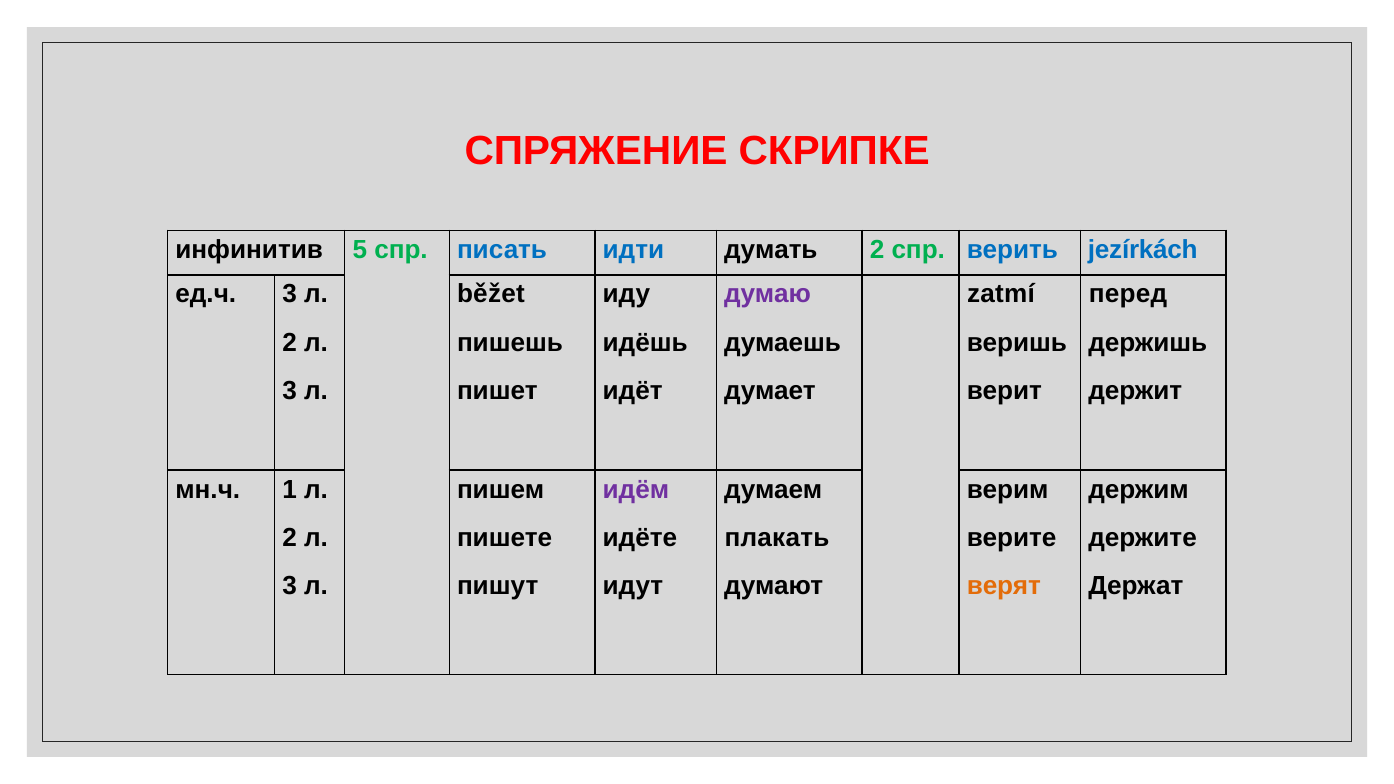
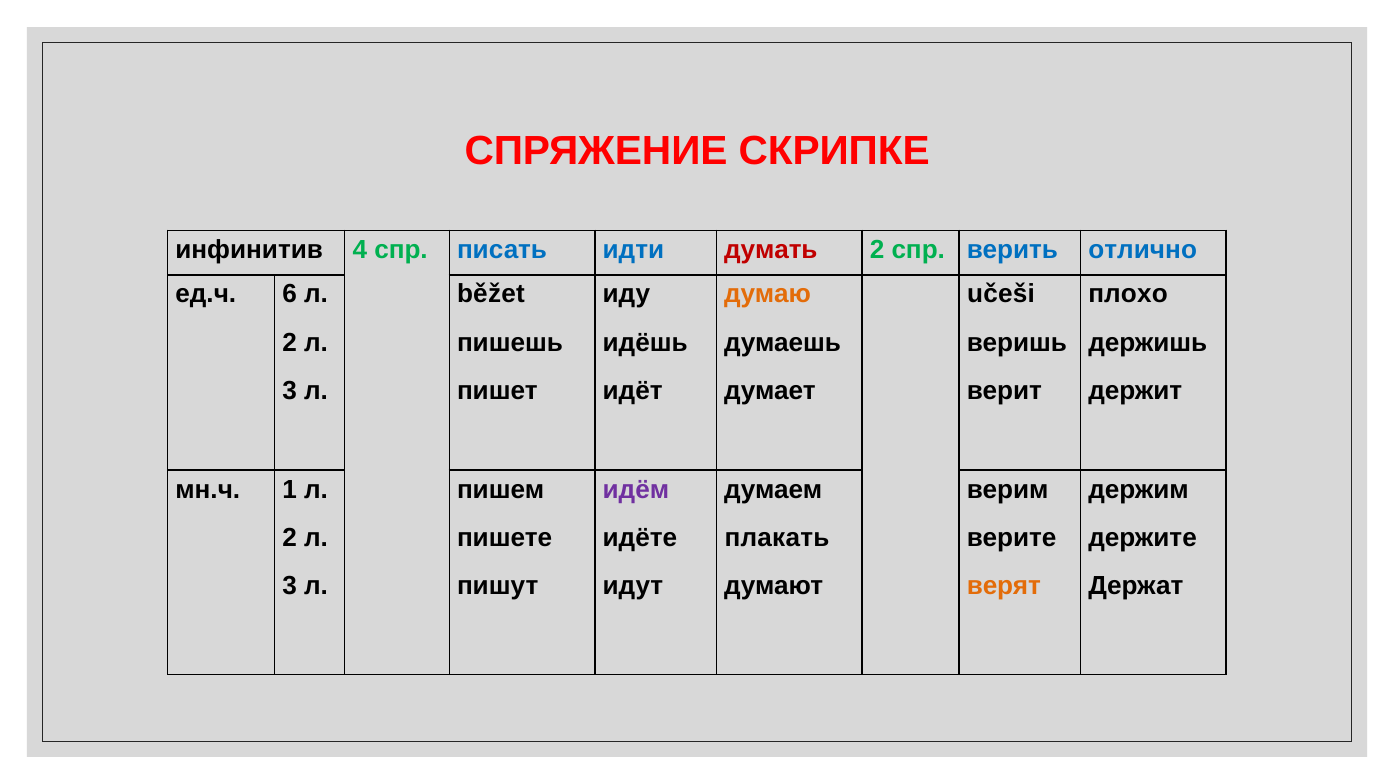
5: 5 -> 4
думать colour: black -> red
jezírkách: jezírkách -> отлично
ед.ч 3: 3 -> 6
думаю colour: purple -> orange
zatmí: zatmí -> učeši
перед: перед -> плохо
